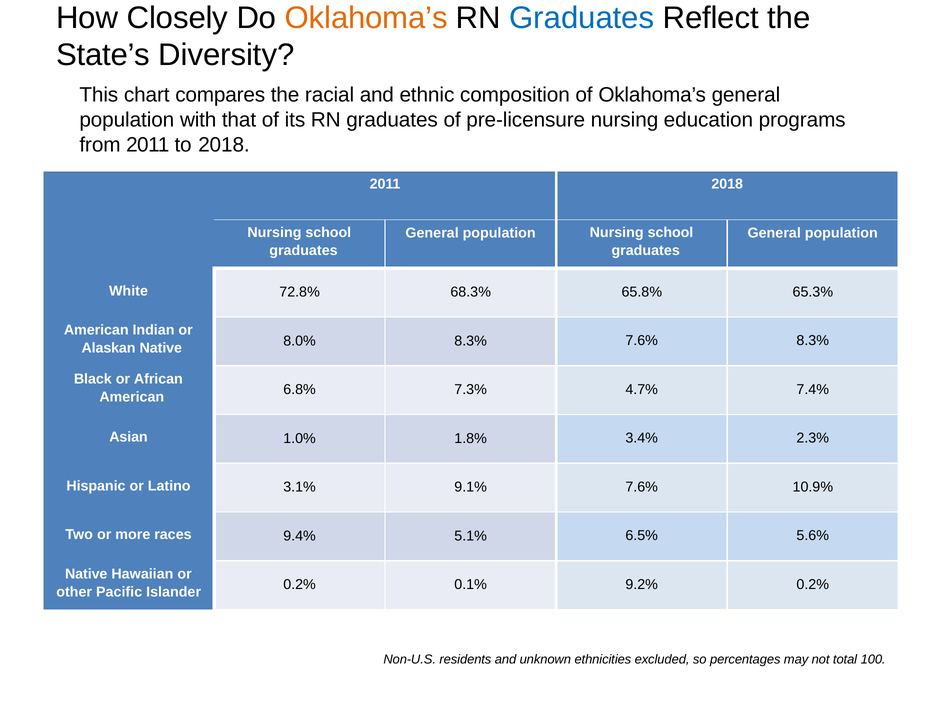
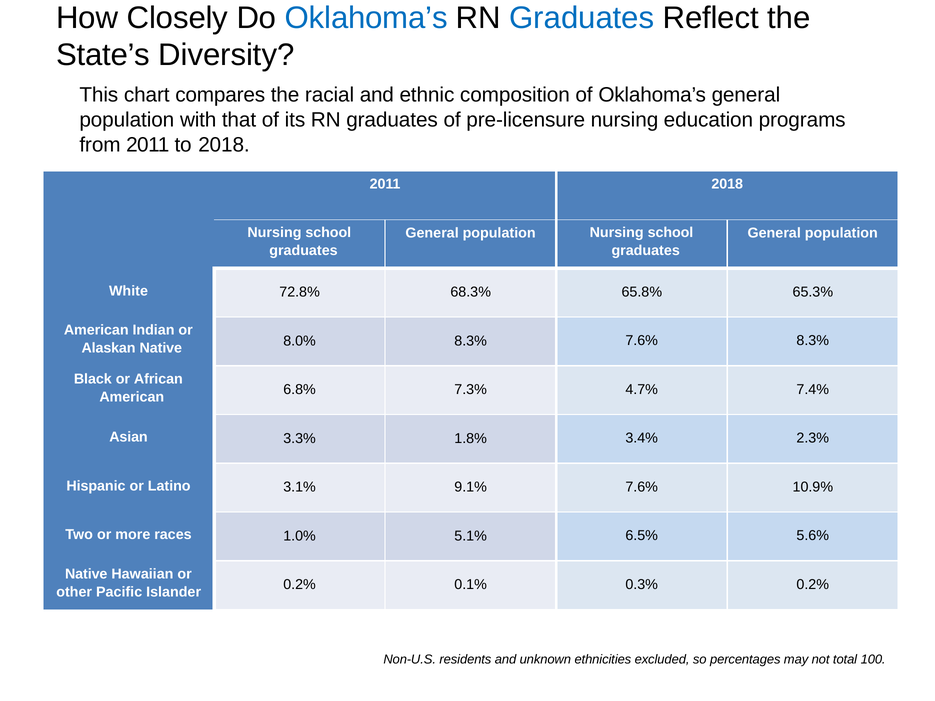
Oklahoma’s at (366, 18) colour: orange -> blue
1.0%: 1.0% -> 3.3%
9.4%: 9.4% -> 1.0%
9.2%: 9.2% -> 0.3%
